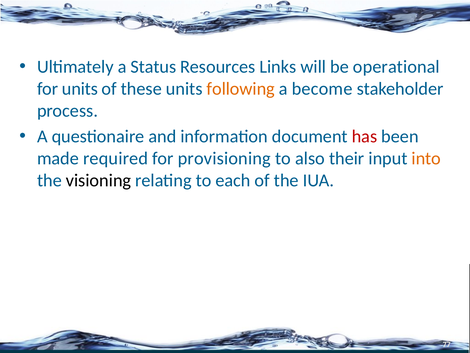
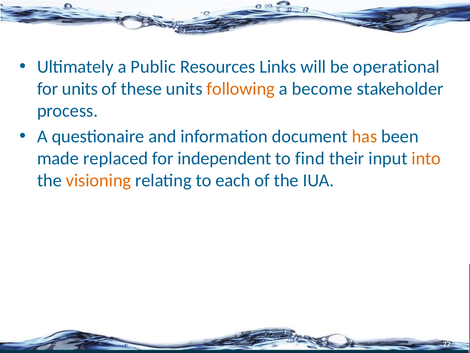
Status: Status -> Public
has colour: red -> orange
required: required -> replaced
provisioning: provisioning -> independent
also: also -> find
visioning colour: black -> orange
